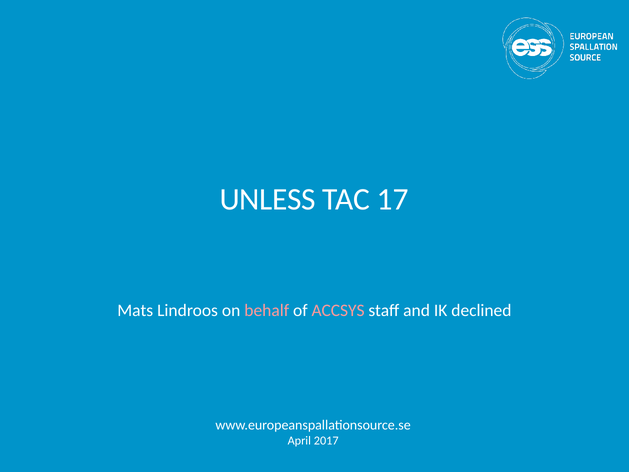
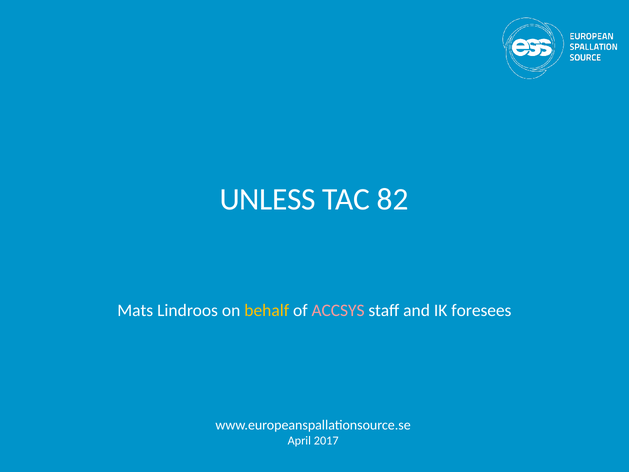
17: 17 -> 82
behalf colour: pink -> yellow
declined: declined -> foresees
